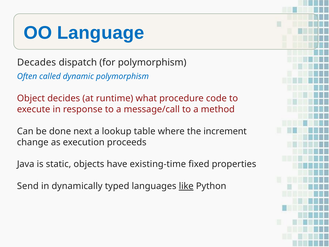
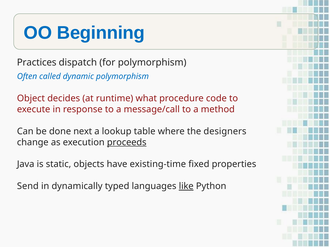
Language: Language -> Beginning
Decades: Decades -> Practices
increment: increment -> designers
proceeds underline: none -> present
